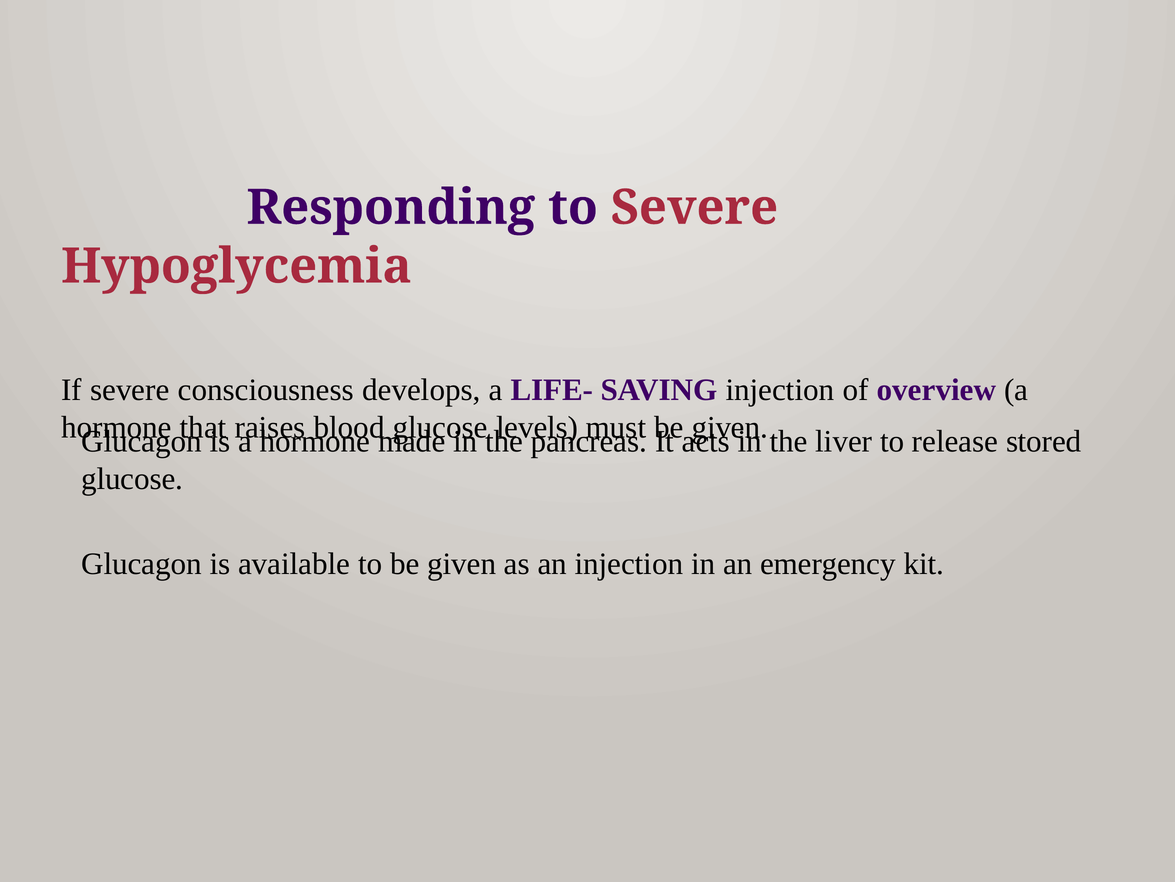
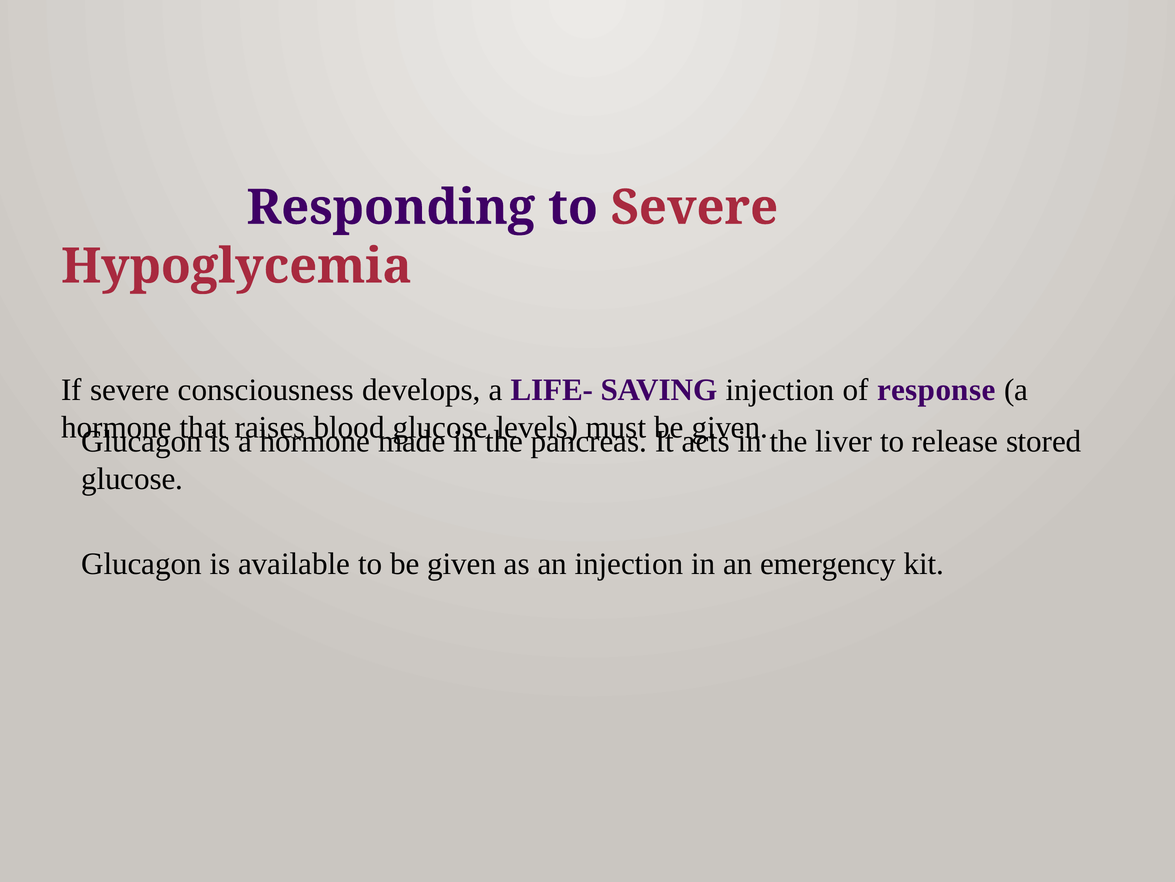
overview: overview -> response
